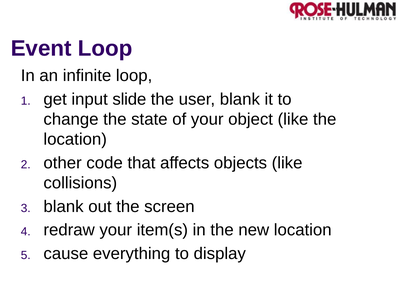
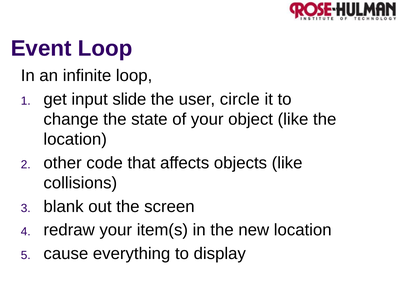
user blank: blank -> circle
